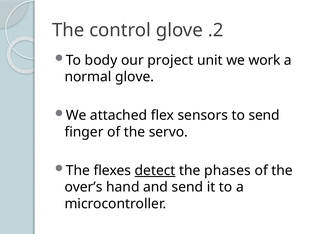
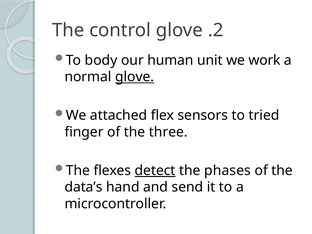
project: project -> human
glove at (135, 77) underline: none -> present
to send: send -> tried
servo: servo -> three
over’s: over’s -> data’s
